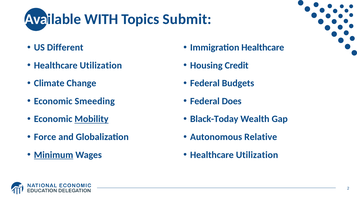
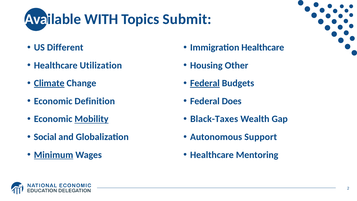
Credit: Credit -> Other
Climate underline: none -> present
Federal at (205, 83) underline: none -> present
Smeeding: Smeeding -> Definition
Black-Today: Black-Today -> Black-Taxes
Force: Force -> Social
Relative: Relative -> Support
Utilization at (257, 155): Utilization -> Mentoring
